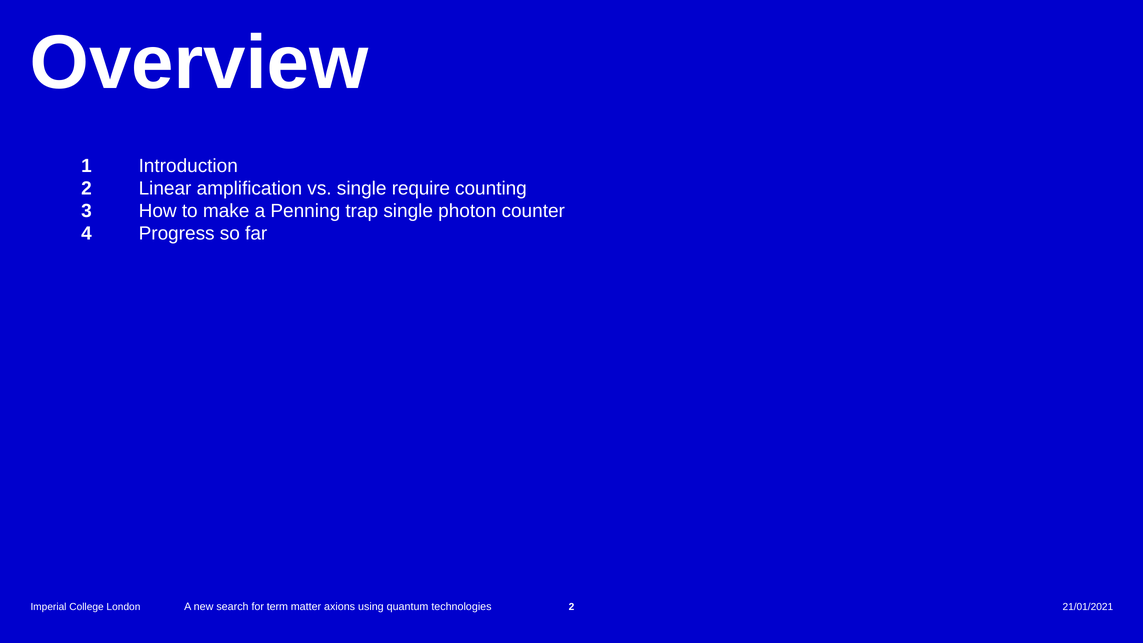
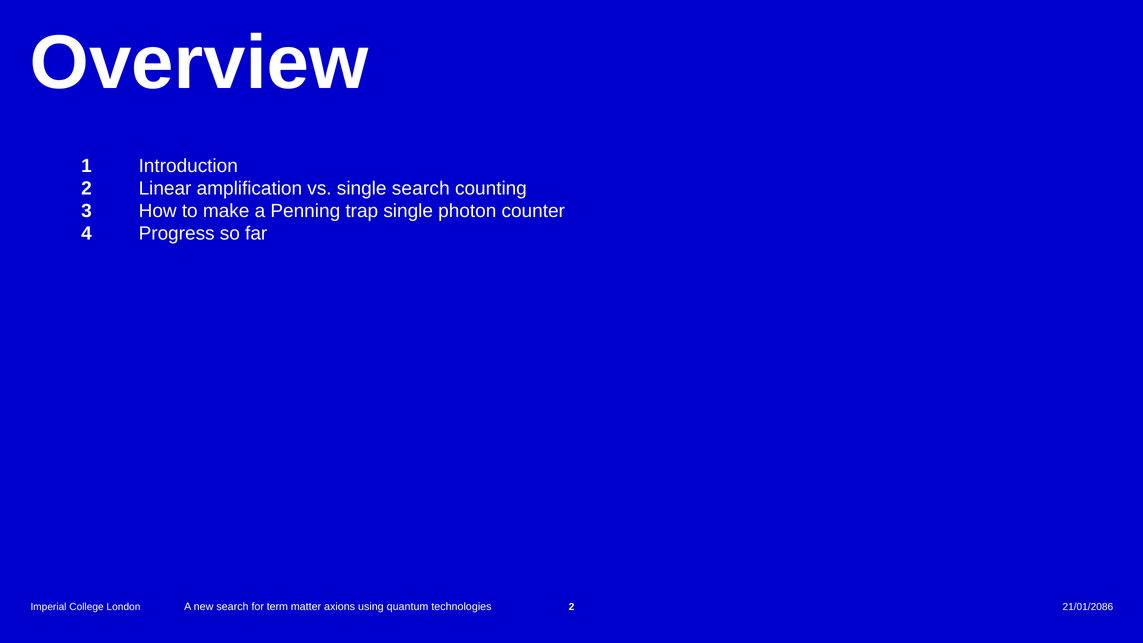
single require: require -> search
21/01/2021: 21/01/2021 -> 21/01/2086
